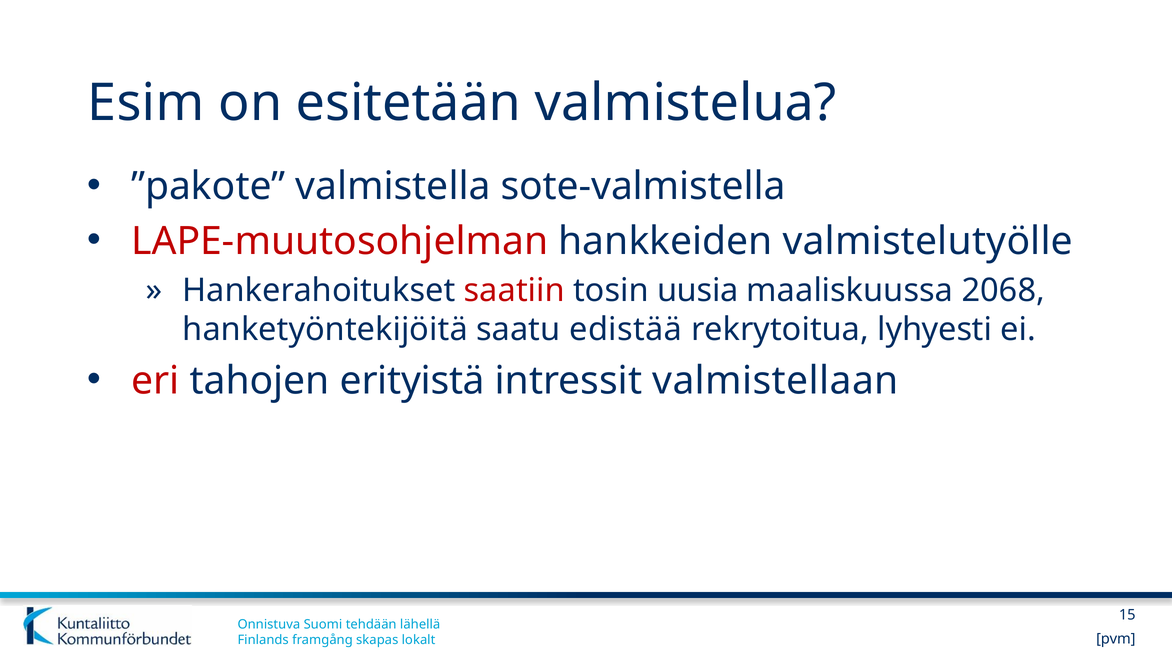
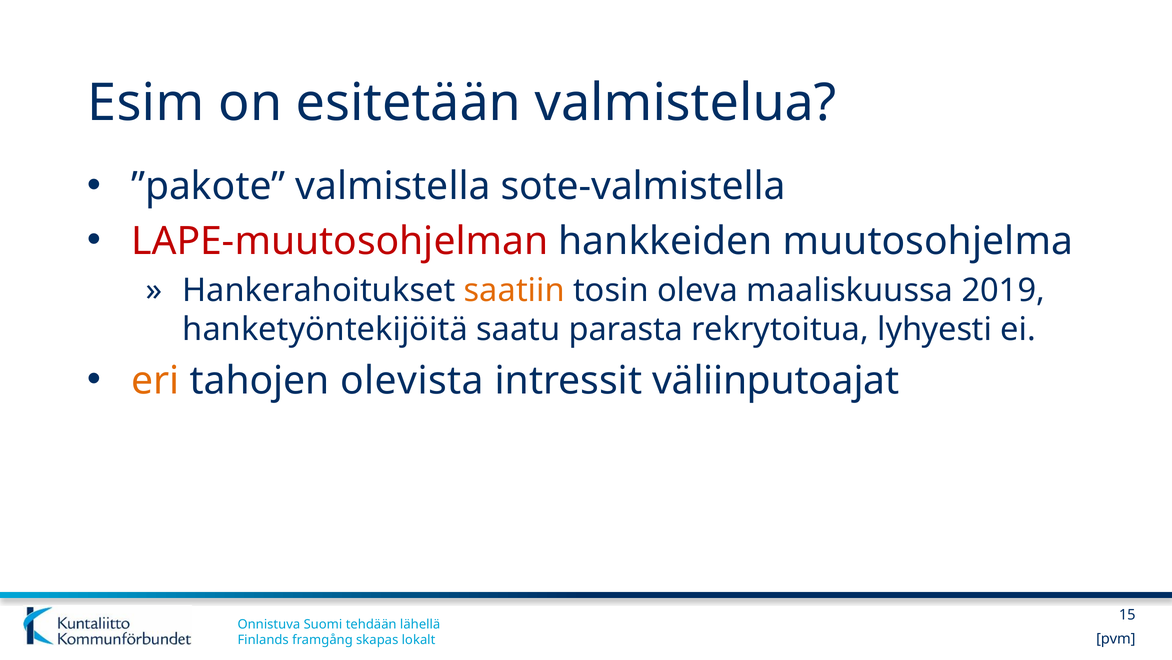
valmistelutyölle: valmistelutyölle -> muutosohjelma
saatiin colour: red -> orange
uusia: uusia -> oleva
2068: 2068 -> 2019
edistää: edistää -> parasta
eri colour: red -> orange
erityistä: erityistä -> olevista
valmistellaan: valmistellaan -> väliinputoajat
